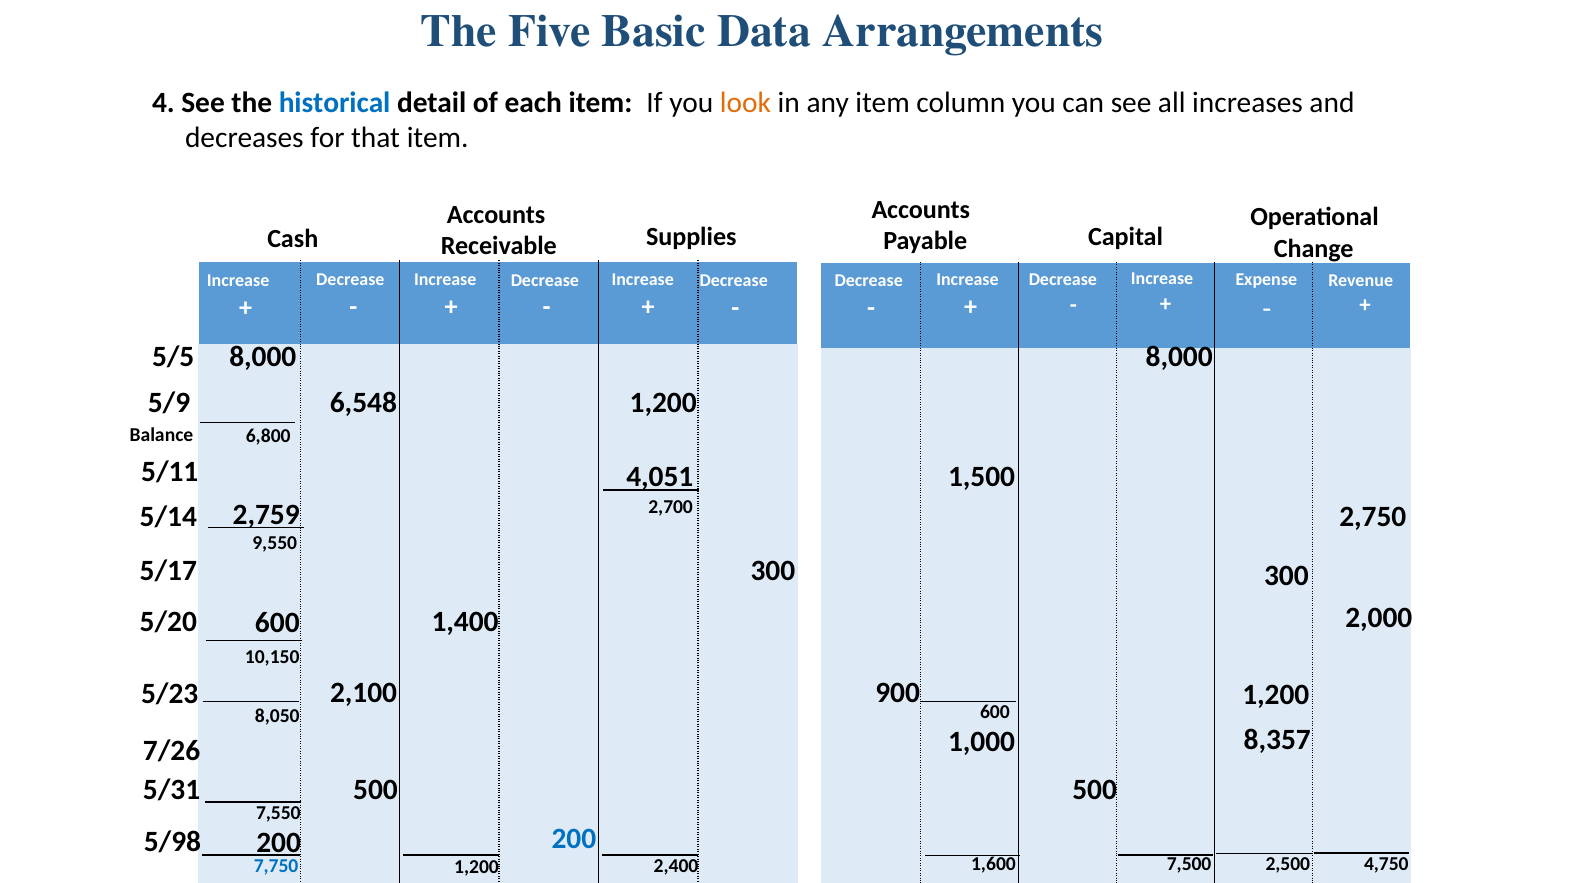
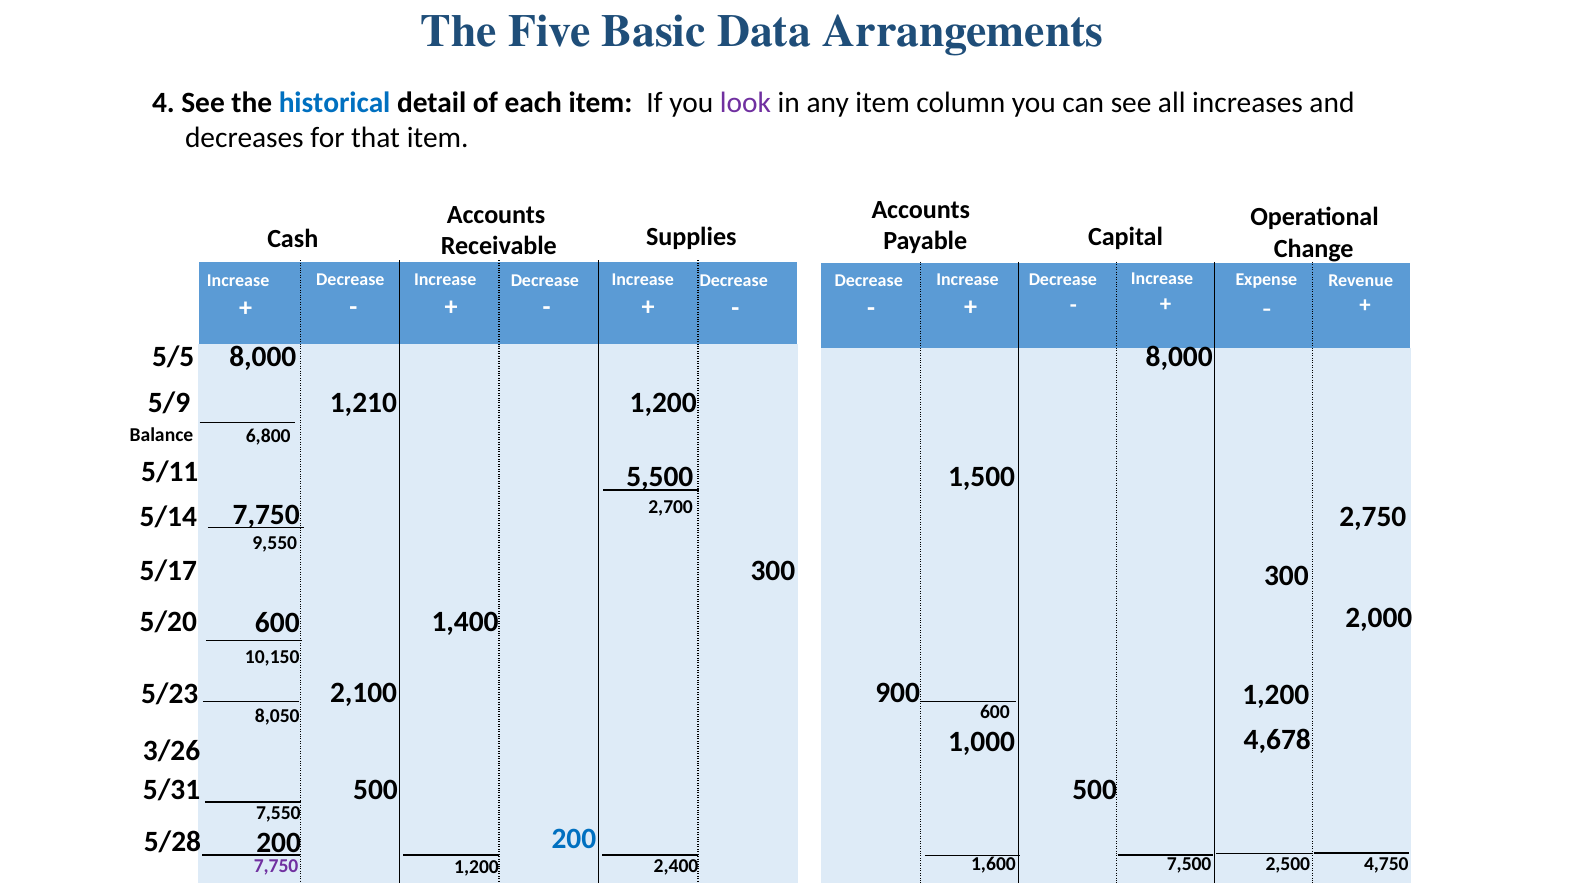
look colour: orange -> purple
6,548: 6,548 -> 1,210
4,051: 4,051 -> 5,500
5/14 2,759: 2,759 -> 7,750
8,357: 8,357 -> 4,678
7/26: 7/26 -> 3/26
5/98: 5/98 -> 5/28
7,750 at (276, 865) colour: blue -> purple
